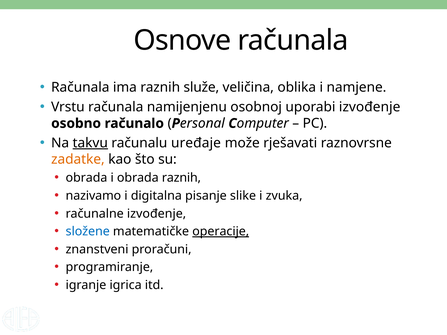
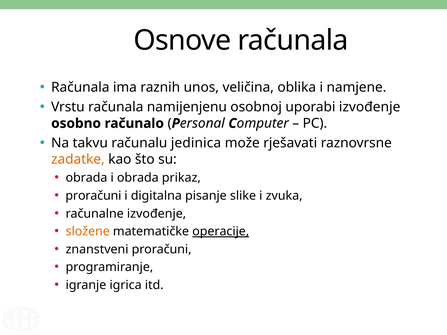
služe: služe -> unos
takvu underline: present -> none
uređaje: uređaje -> jedinica
obrada raznih: raznih -> prikaz
nazivamo at (93, 196): nazivamo -> proračuni
složene colour: blue -> orange
